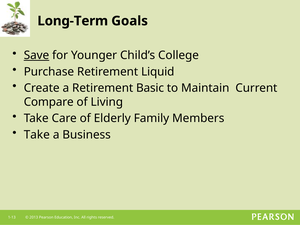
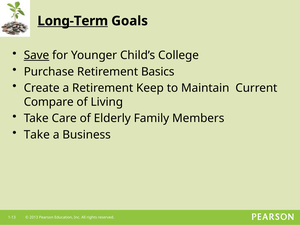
Long-Term underline: none -> present
Liquid: Liquid -> Basics
Basic: Basic -> Keep
